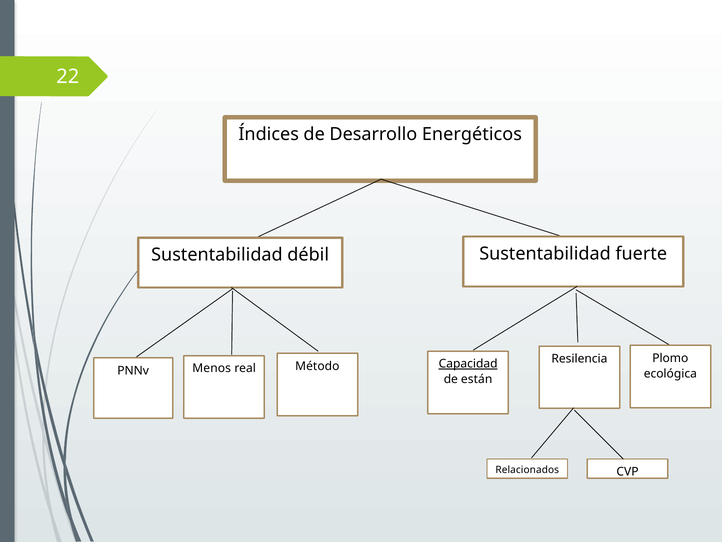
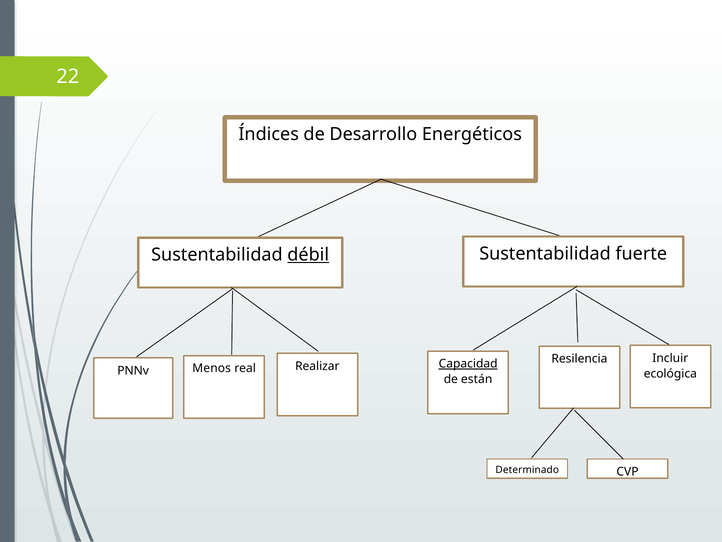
débil underline: none -> present
Plomo: Plomo -> Incluir
Método: Método -> Realizar
Relacionados: Relacionados -> Determinado
